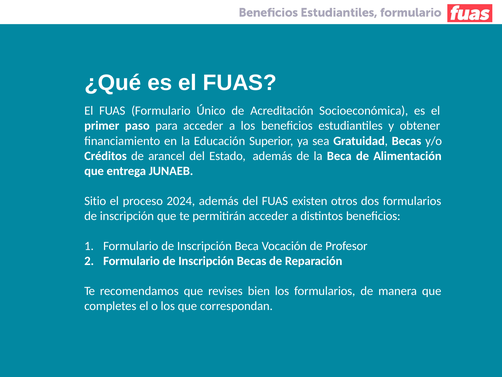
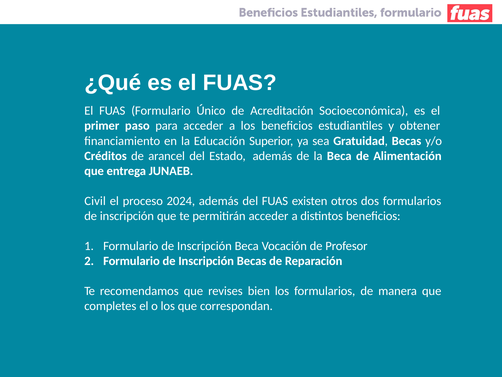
Sitio: Sitio -> Civil
